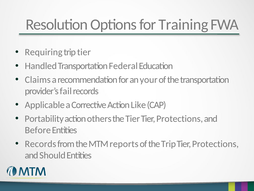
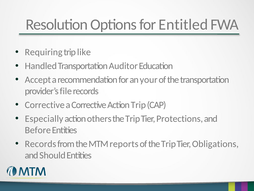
Training: Training -> Entitled
tier at (84, 52): tier -> like
Federal: Federal -> Auditor
Claims: Claims -> Accept
fail: fail -> file
Applicable at (45, 105): Applicable -> Corrective
Action Like: Like -> Trip
Portability: Portability -> Especially
Tier at (133, 118): Tier -> Trip
Protections at (215, 143): Protections -> Obligations
